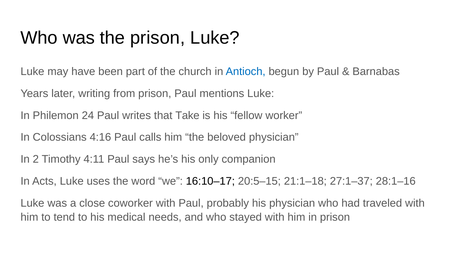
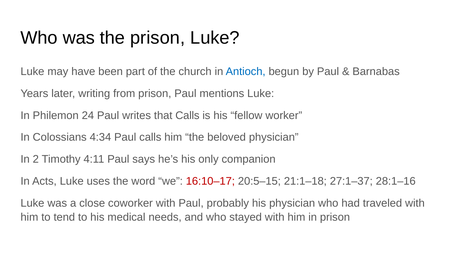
that Take: Take -> Calls
4:16: 4:16 -> 4:34
16:10–17 colour: black -> red
